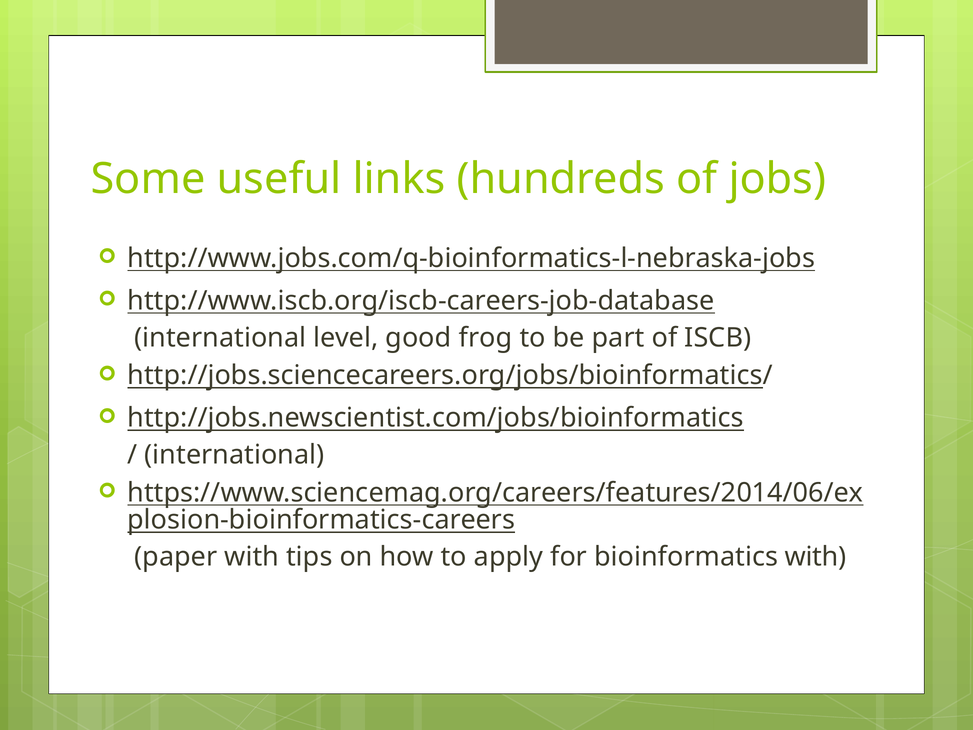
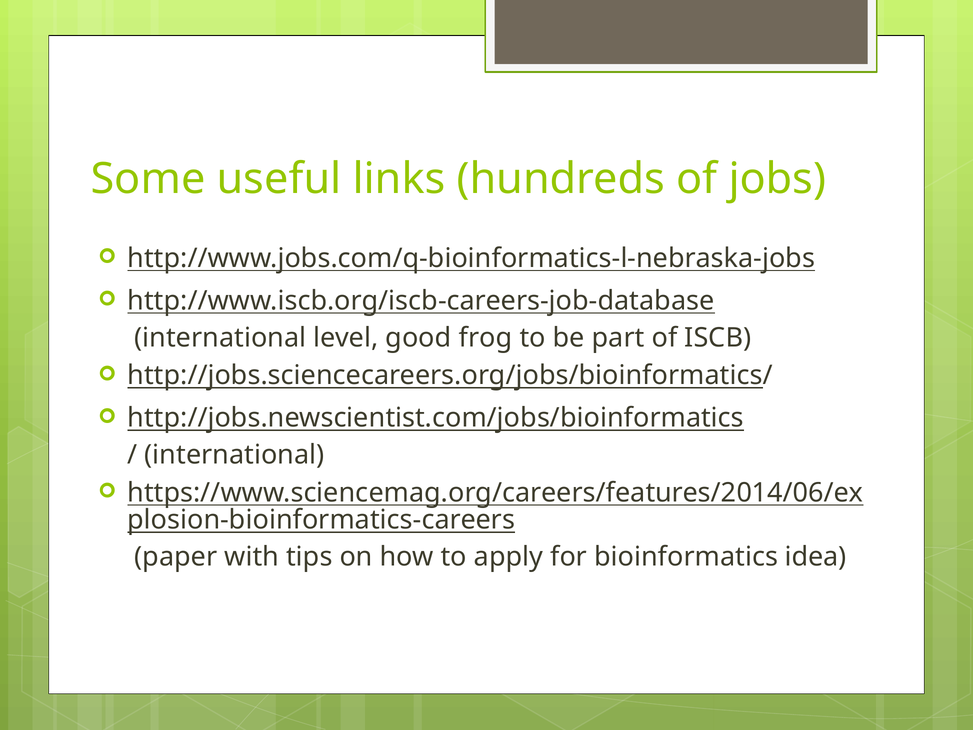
bioinformatics with: with -> idea
